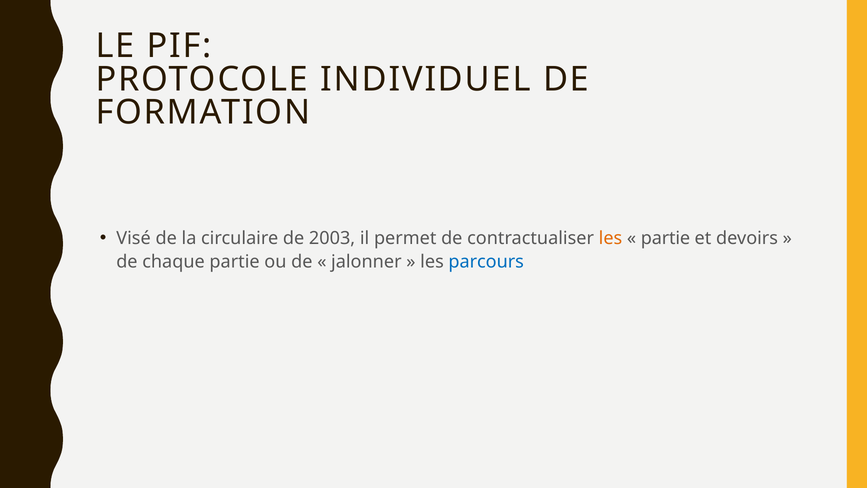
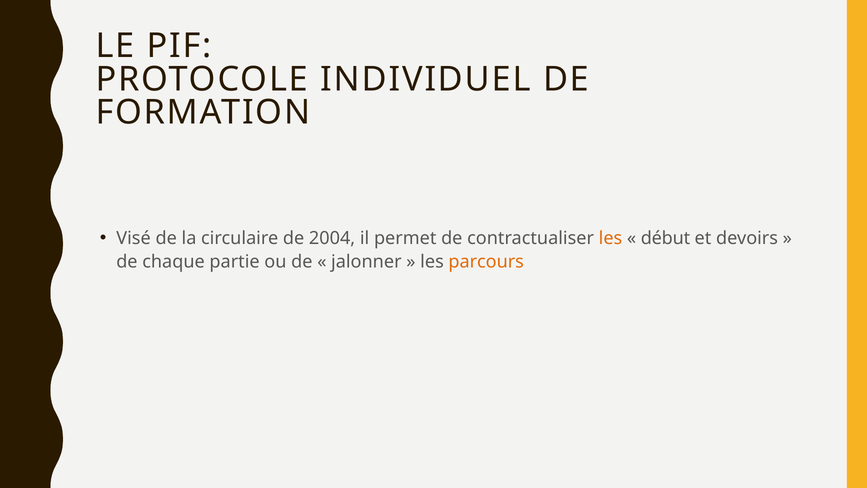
2003: 2003 -> 2004
partie at (665, 238): partie -> début
parcours colour: blue -> orange
